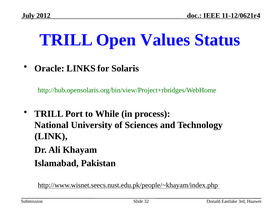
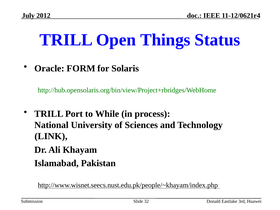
Values: Values -> Things
LINKS: LINKS -> FORM
